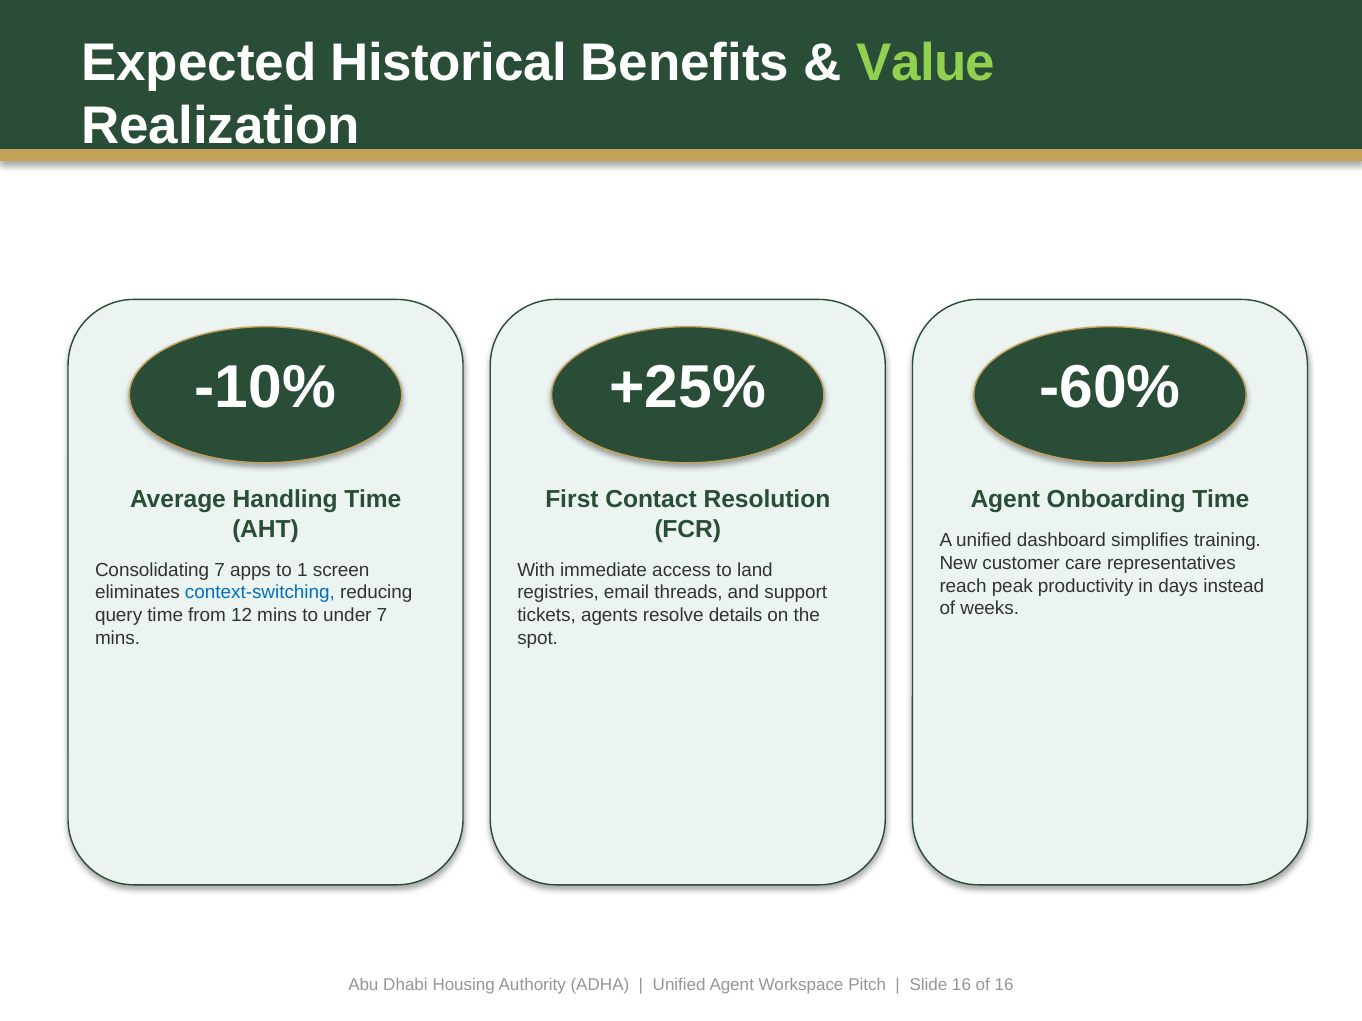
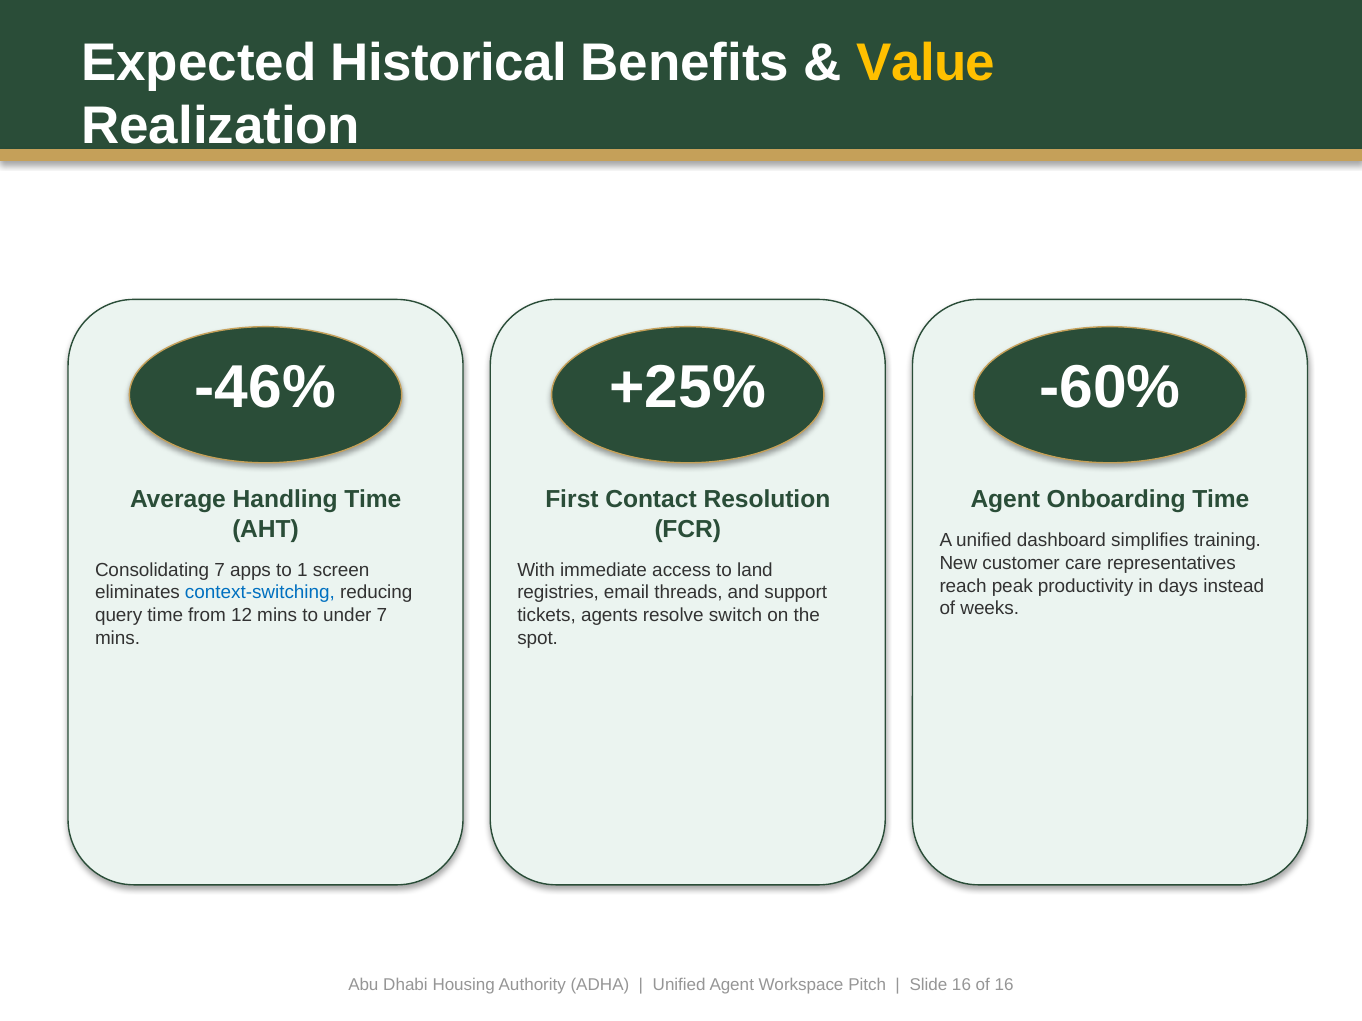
Value colour: light green -> yellow
-10%: -10% -> -46%
details: details -> switch
